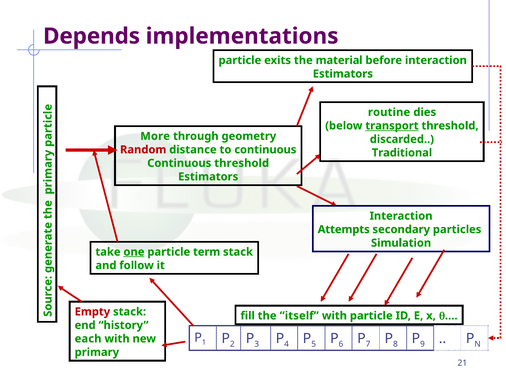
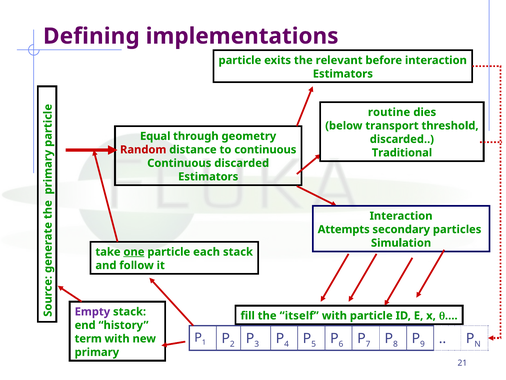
Depends: Depends -> Defining
material: material -> relevant
transport underline: present -> none
More: More -> Equal
Continuous threshold: threshold -> discarded
term: term -> each
Empty colour: red -> purple
each: each -> term
